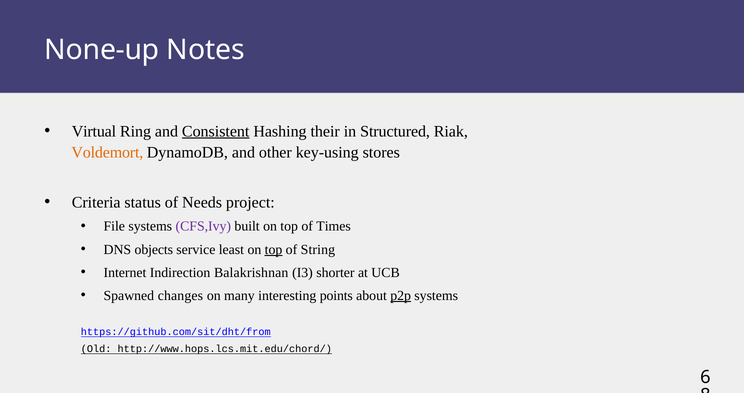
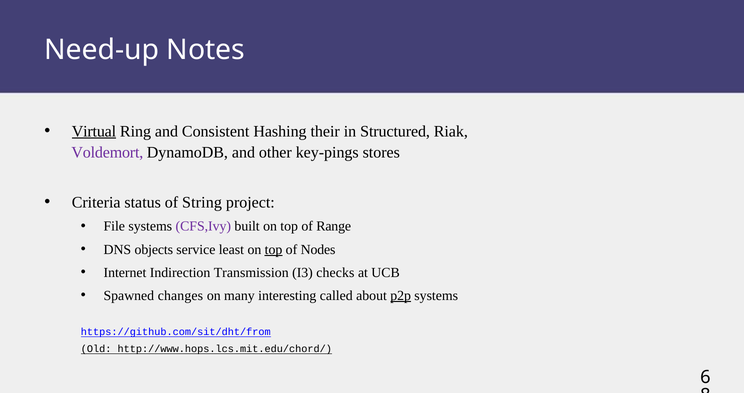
None-up: None-up -> Need-up
Virtual underline: none -> present
Consistent underline: present -> none
Voldemort colour: orange -> purple
key-using: key-using -> key-pings
Needs: Needs -> String
Times: Times -> Range
String: String -> Nodes
Balakrishnan: Balakrishnan -> Transmission
shorter: shorter -> checks
points: points -> called
